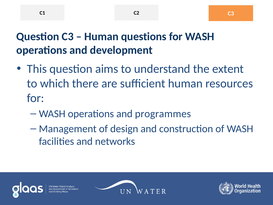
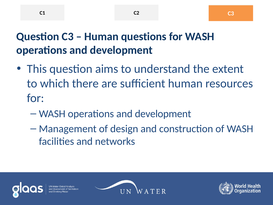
programmes at (163, 114): programmes -> development
